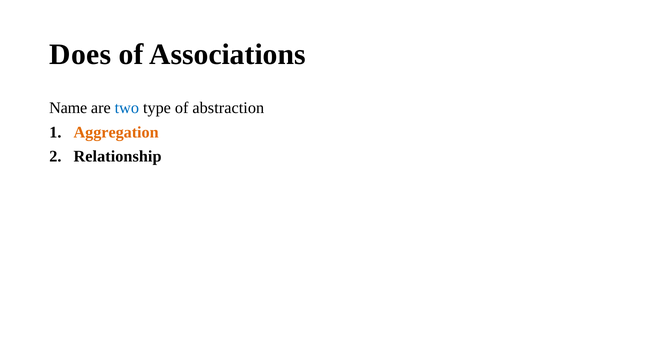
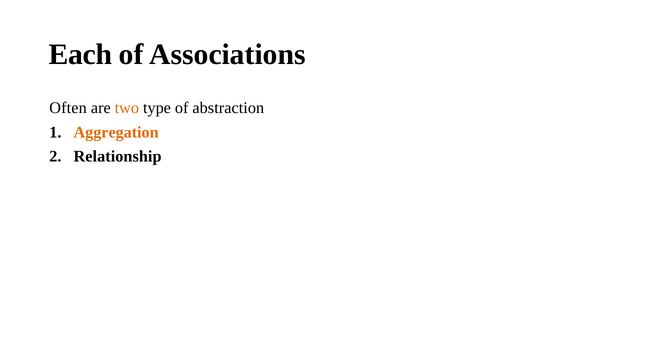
Does: Does -> Each
Name: Name -> Often
two colour: blue -> orange
